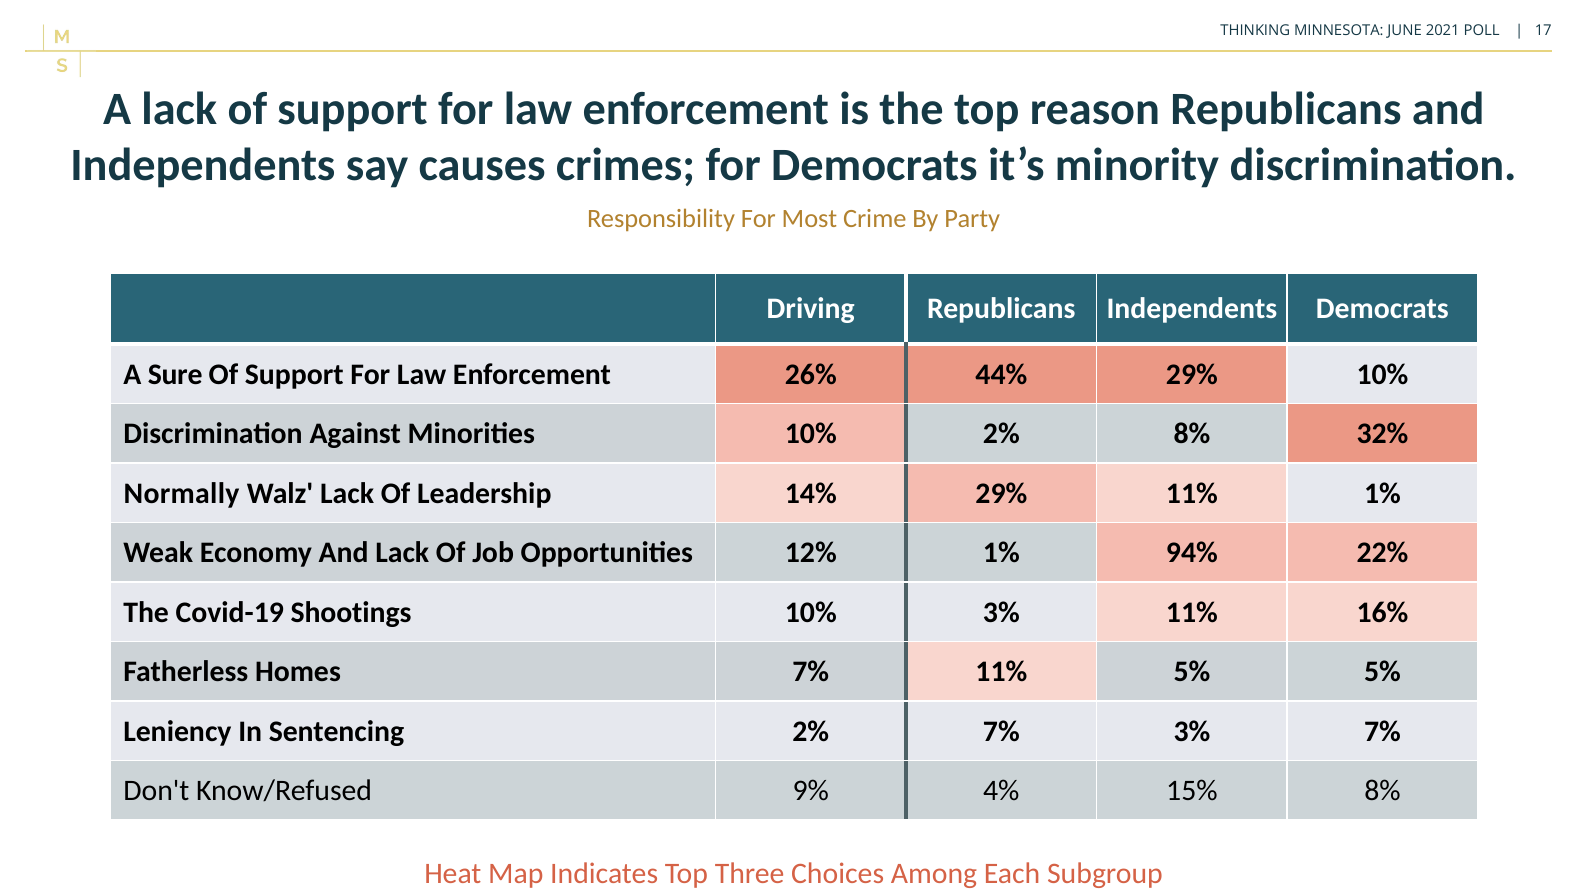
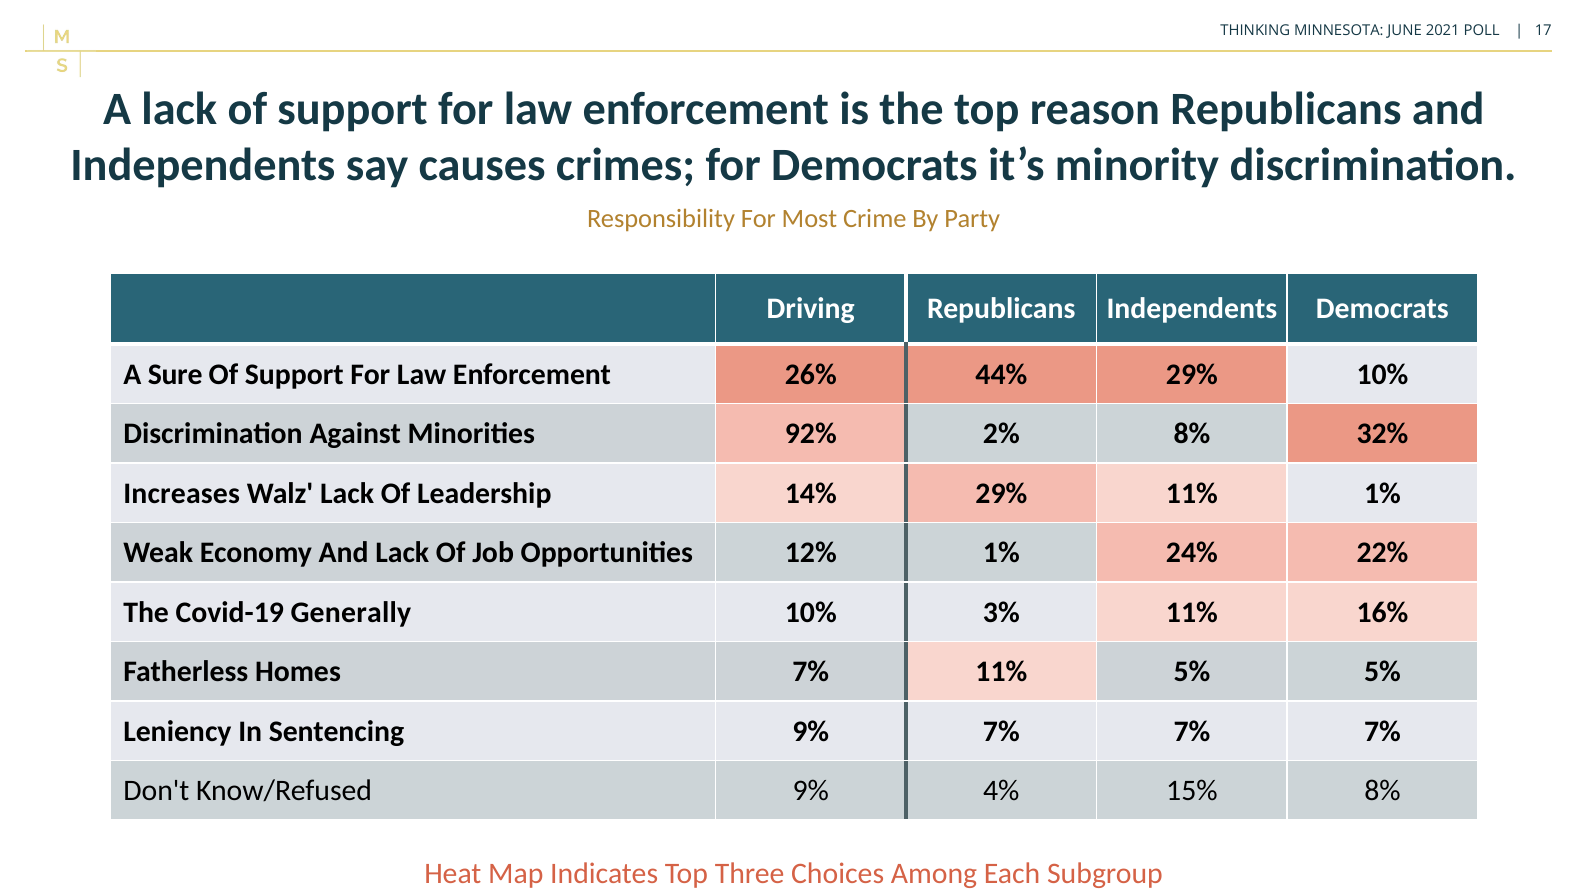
Minorities 10%: 10% -> 92%
Normally: Normally -> Increases
94%: 94% -> 24%
Shootings: Shootings -> Generally
Sentencing 2%: 2% -> 9%
3% at (1192, 732): 3% -> 7%
